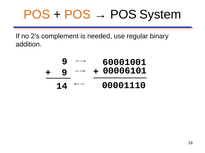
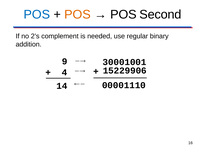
POS at (37, 15) colour: orange -> blue
System: System -> Second
60001001: 60001001 -> 30001001
00006101: 00006101 -> 15229906
9 at (65, 73): 9 -> 4
